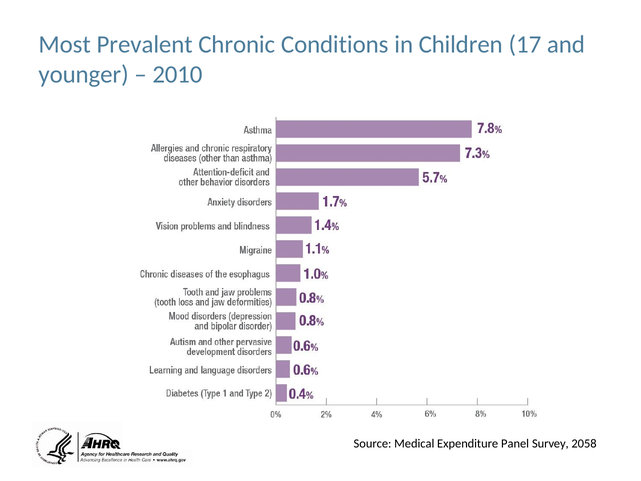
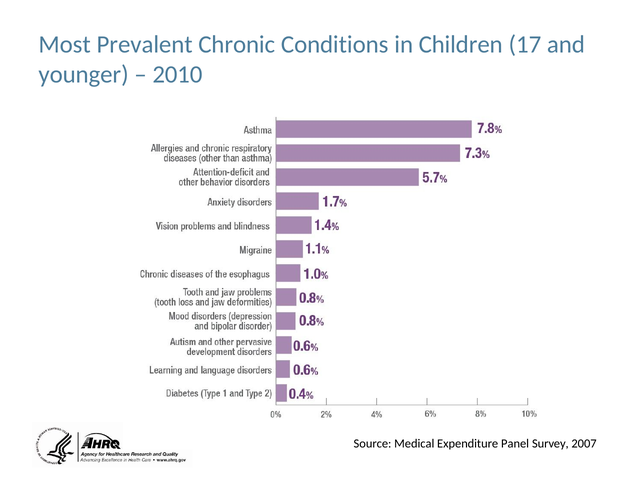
2058: 2058 -> 2007
